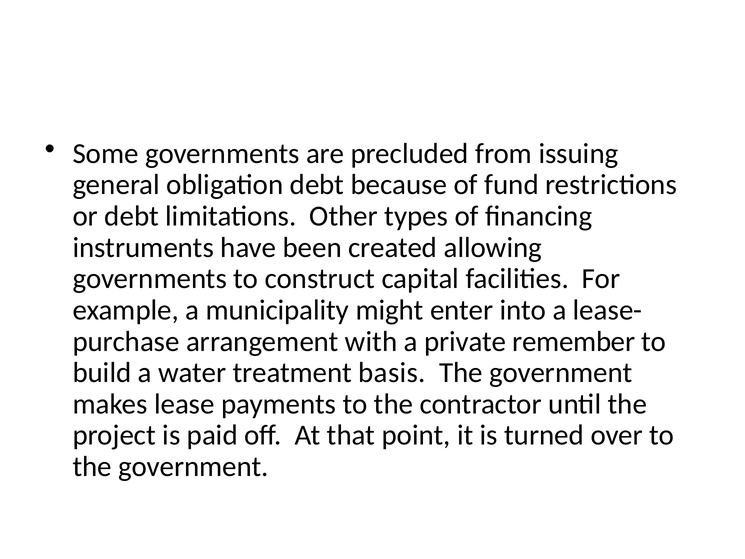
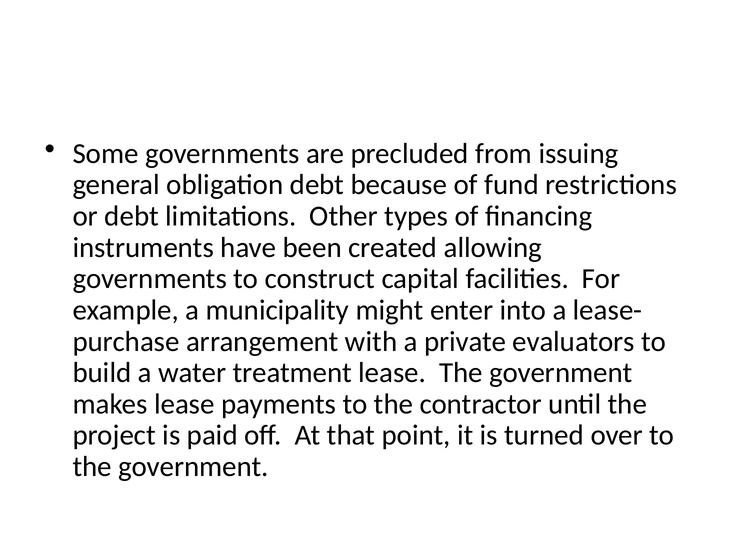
remember: remember -> evaluators
treatment basis: basis -> lease
